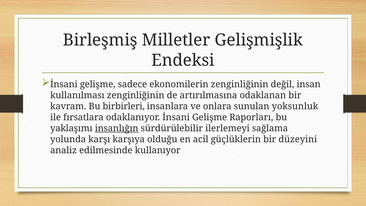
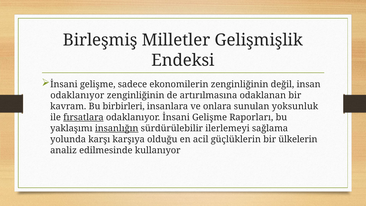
kullanılması at (77, 95): kullanılması -> odaklanıyor
fırsatlara underline: none -> present
düzeyini: düzeyini -> ülkelerin
